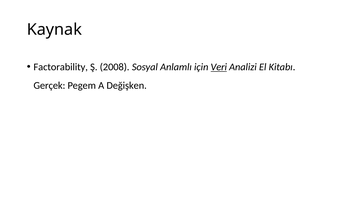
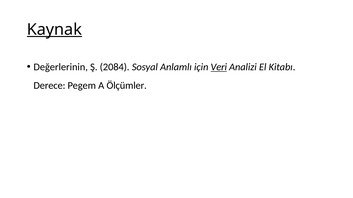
Kaynak underline: none -> present
Factorability: Factorability -> Değerlerinin
2008: 2008 -> 2084
Gerçek: Gerçek -> Derece
Değişken: Değişken -> Ölçümler
